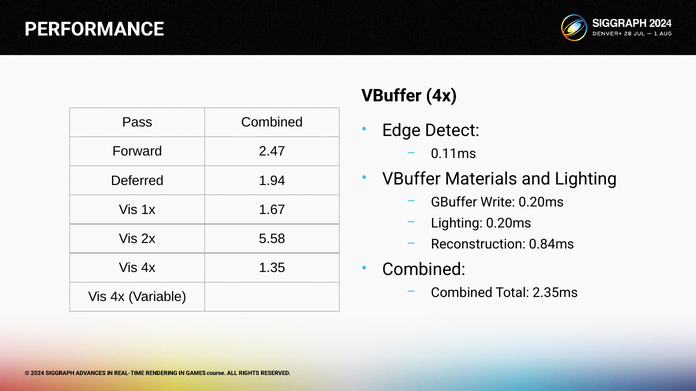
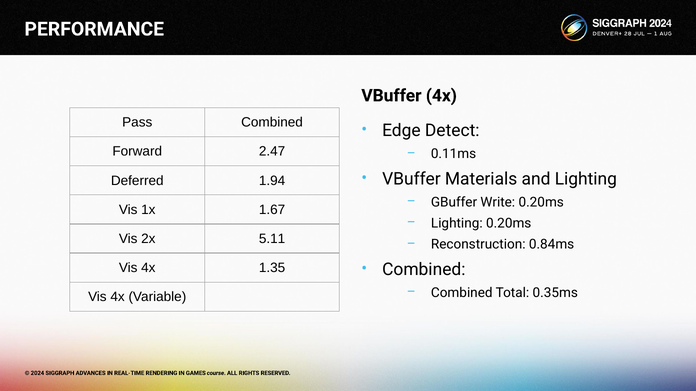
5.58: 5.58 -> 5.11
2.35ms: 2.35ms -> 0.35ms
